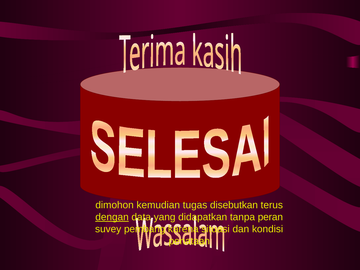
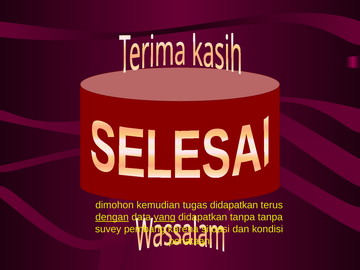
tugas disebutkan: disebutkan -> didapatkan
yang underline: none -> present
tanpa peran: peran -> tanpa
